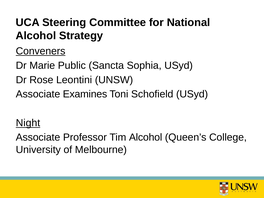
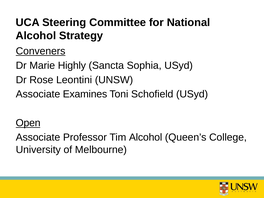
Public: Public -> Highly
Night: Night -> Open
